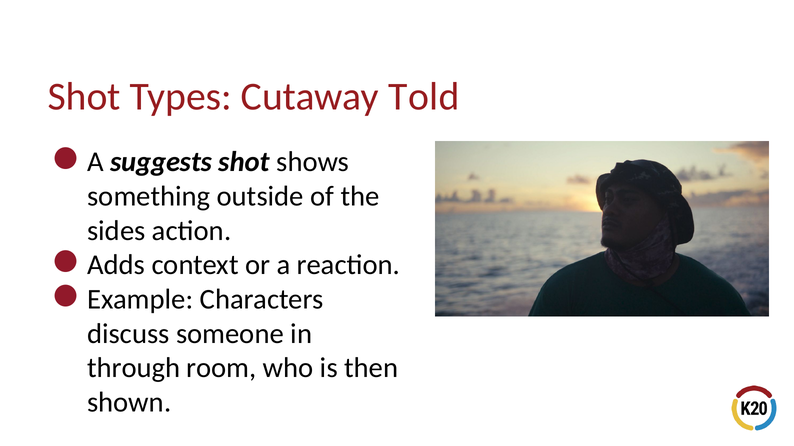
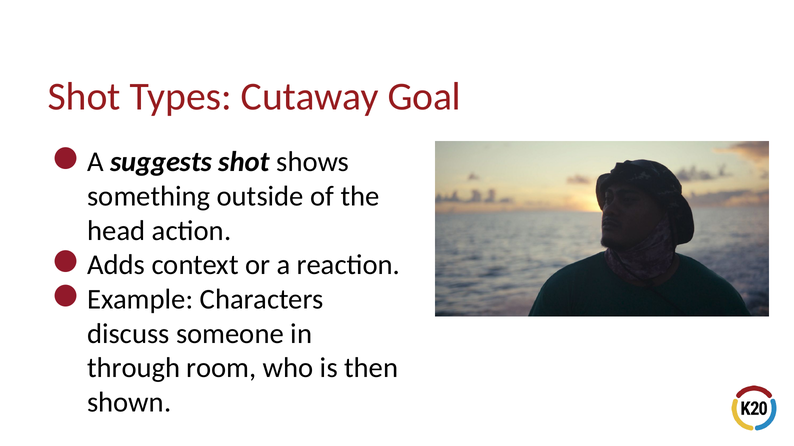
Told: Told -> Goal
sides: sides -> head
